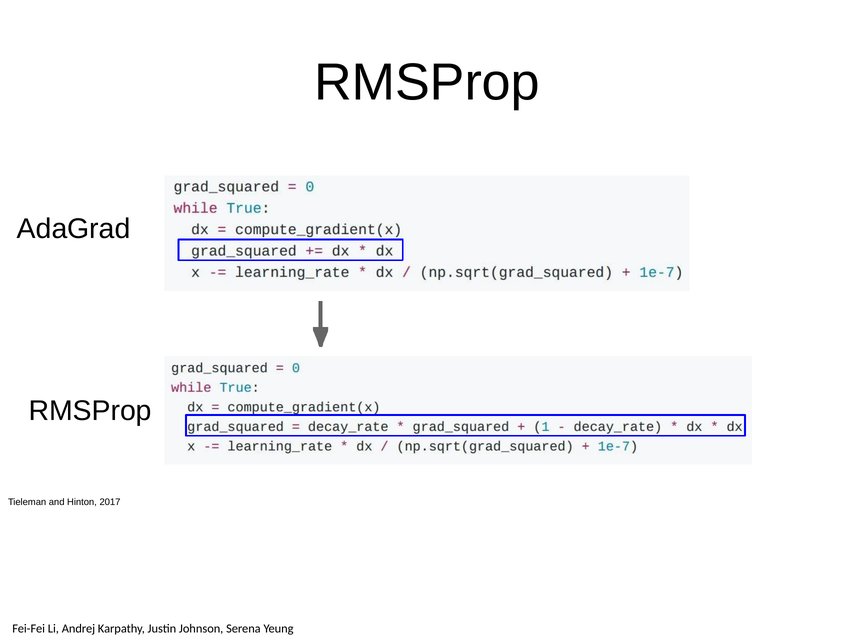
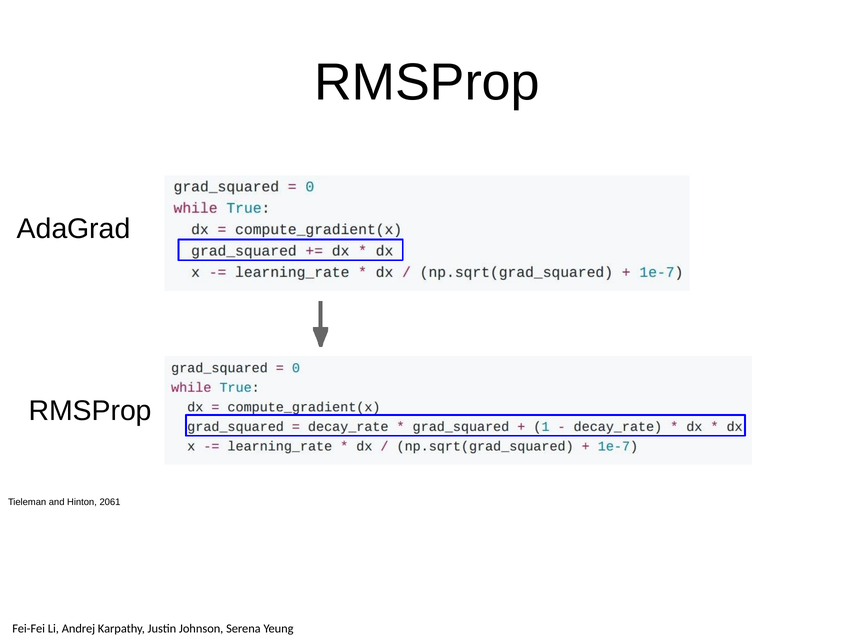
2017: 2017 -> 2061
